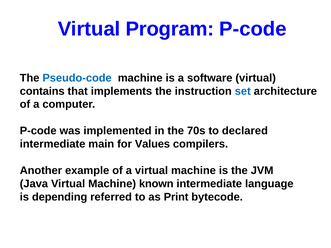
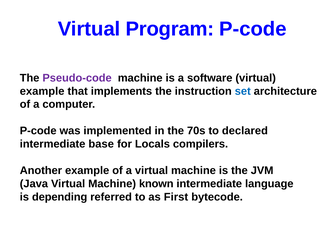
Pseudo-code colour: blue -> purple
contains at (42, 91): contains -> example
main: main -> base
Values: Values -> Locals
Print: Print -> First
